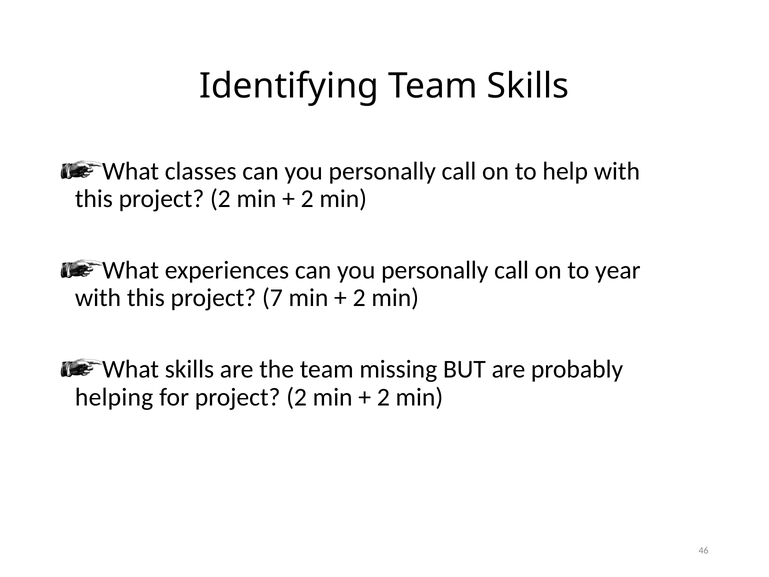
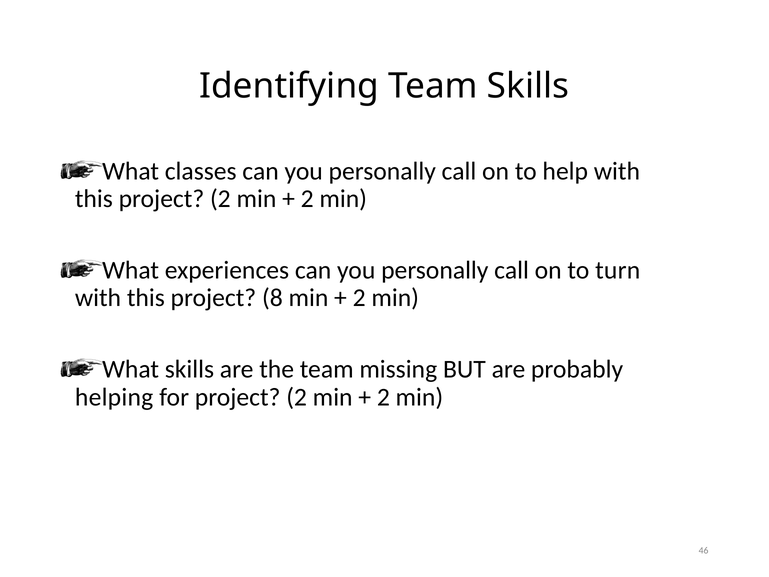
year: year -> turn
7: 7 -> 8
